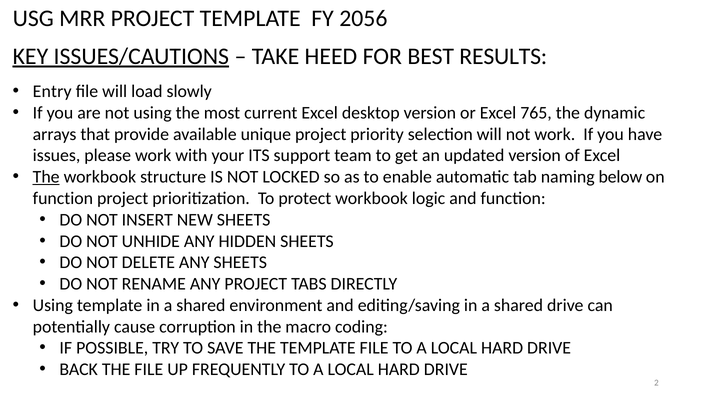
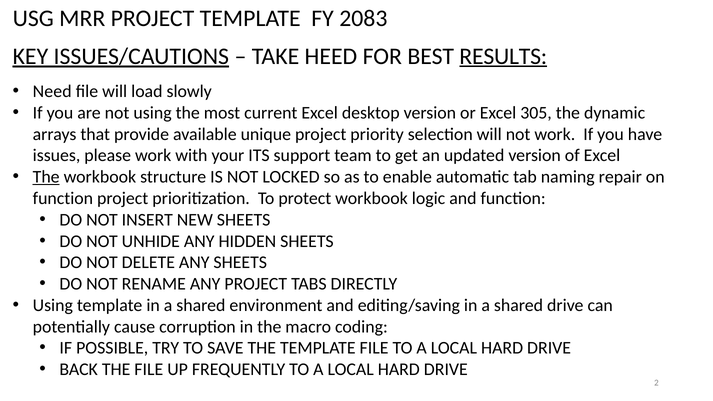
2056: 2056 -> 2083
RESULTS underline: none -> present
Entry: Entry -> Need
765: 765 -> 305
below: below -> repair
